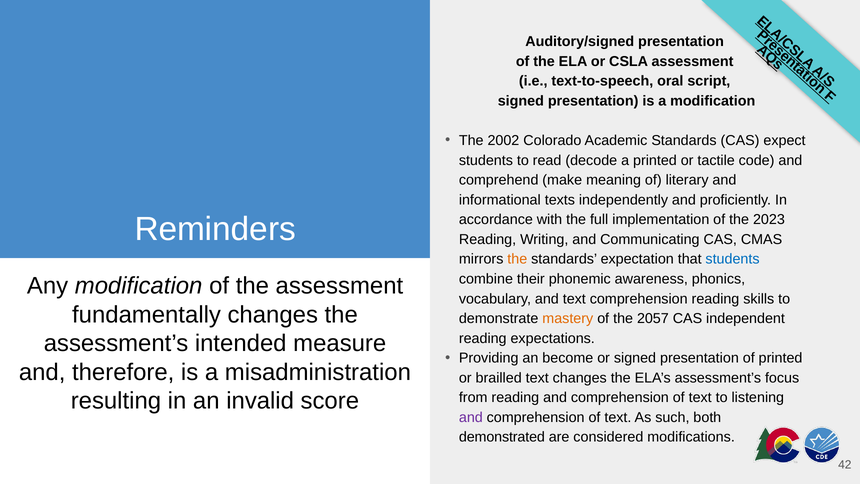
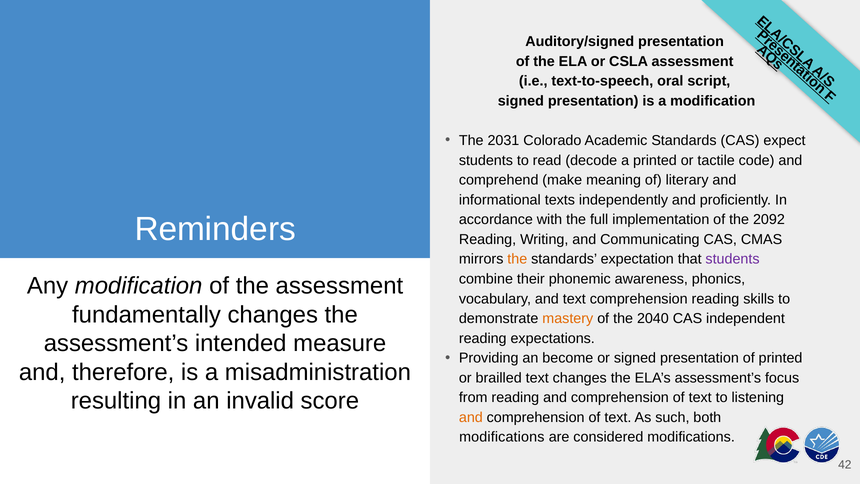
2002: 2002 -> 2031
2023: 2023 -> 2092
students at (733, 259) colour: blue -> purple
2057: 2057 -> 2040
and at (471, 417) colour: purple -> orange
demonstrated at (502, 437): demonstrated -> modifications
